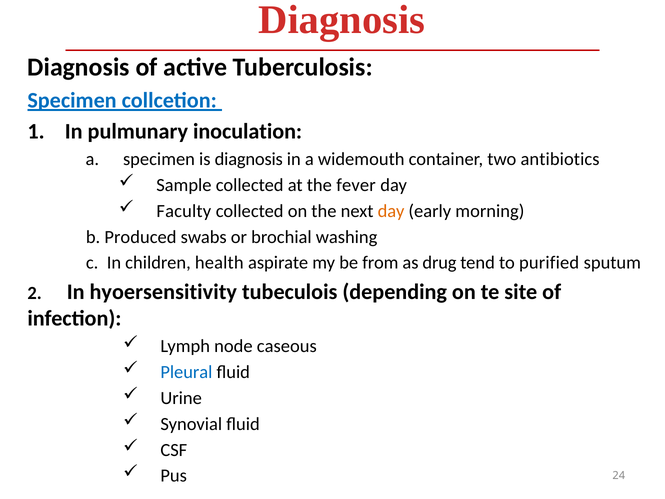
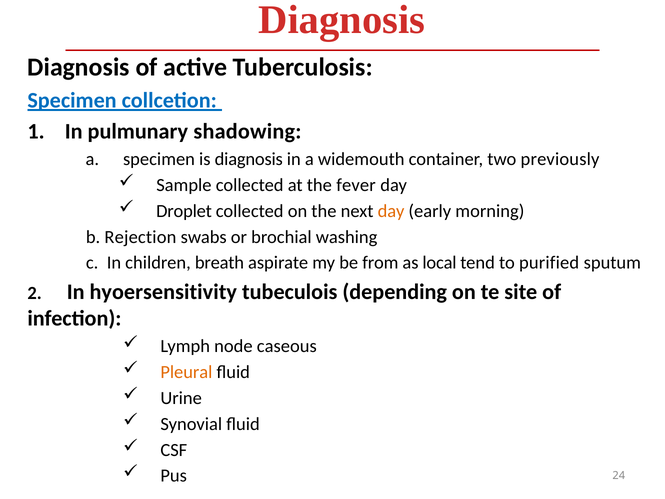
inoculation: inoculation -> shadowing
antibiotics: antibiotics -> previously
Faculty: Faculty -> Droplet
Produced: Produced -> Rejection
health: health -> breath
drug: drug -> local
Pleural colour: blue -> orange
